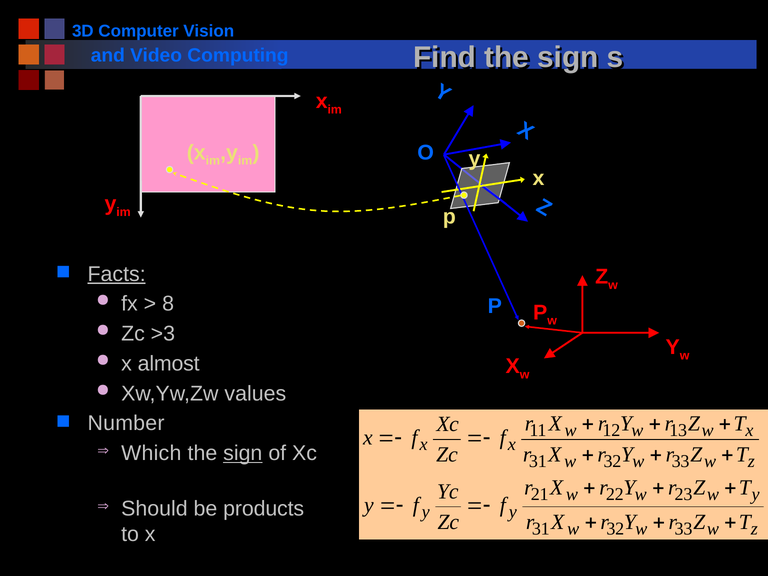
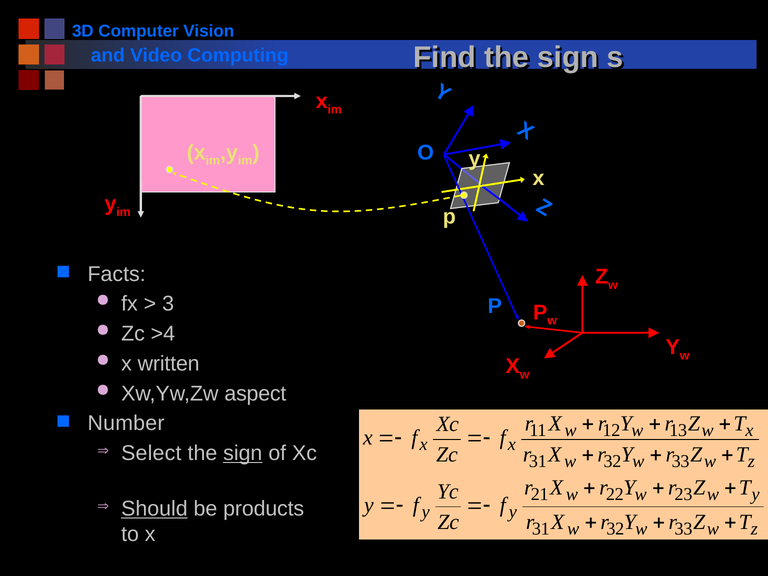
Facts underline: present -> none
8: 8 -> 3
>3: >3 -> >4
almost: almost -> written
values: values -> aspect
Which: Which -> Select
Should underline: none -> present
